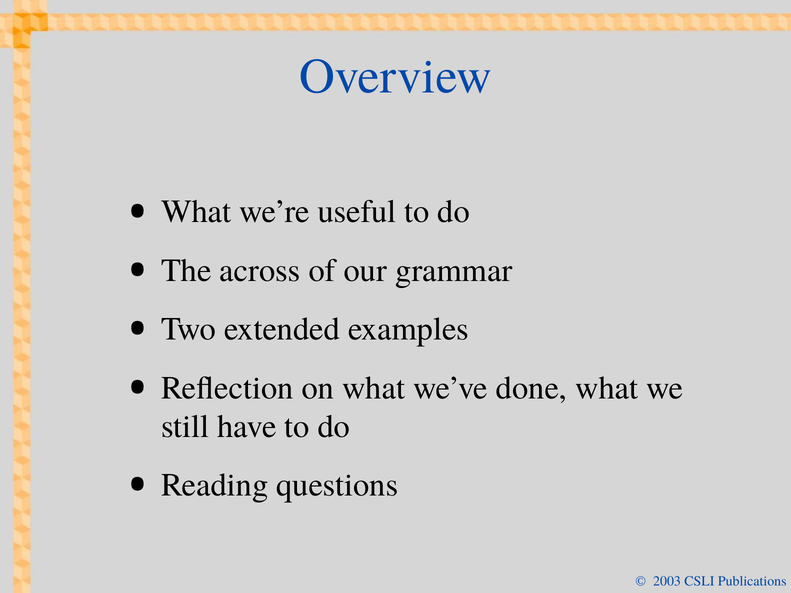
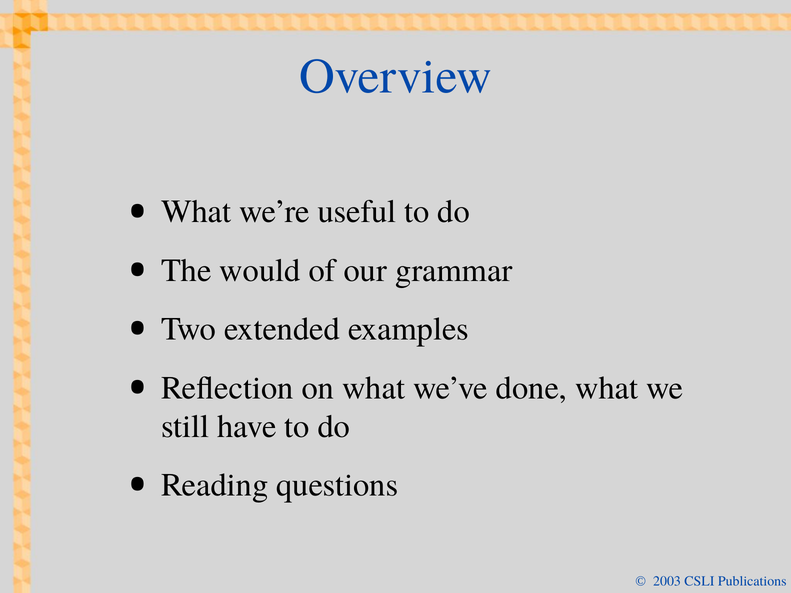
across: across -> would
